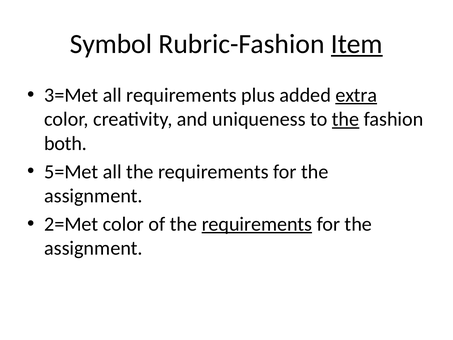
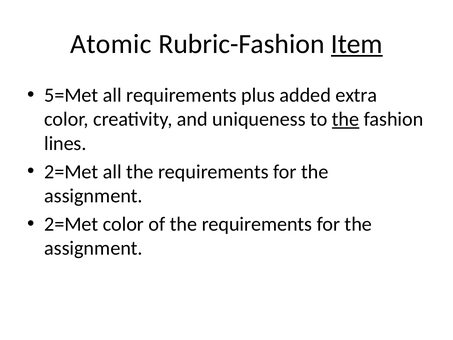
Symbol: Symbol -> Atomic
3=Met: 3=Met -> 5=Met
extra underline: present -> none
both: both -> lines
5=Met at (71, 172): 5=Met -> 2=Met
requirements at (257, 224) underline: present -> none
